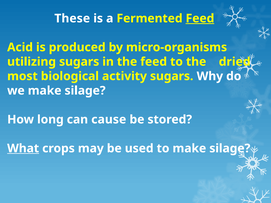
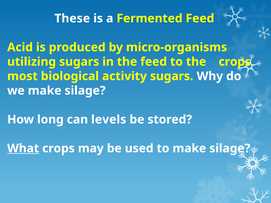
Feed at (200, 18) underline: present -> none
the dried: dried -> crops
cause: cause -> levels
